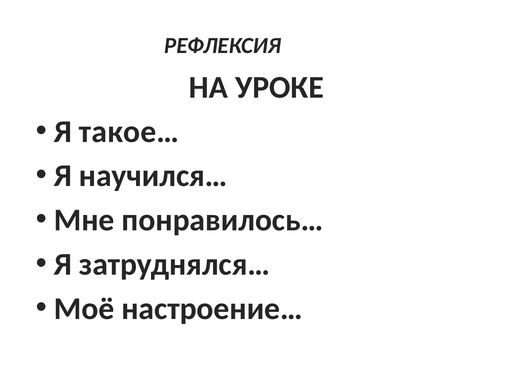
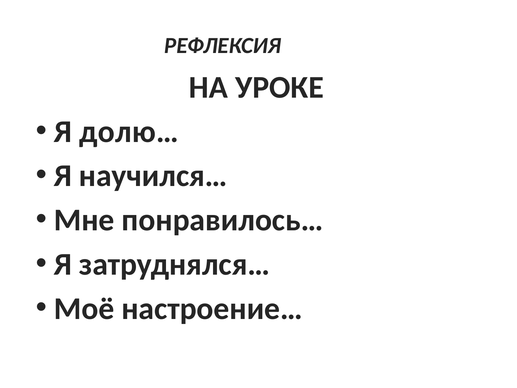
такое…: такое… -> долю…
